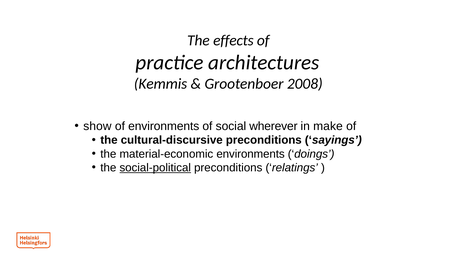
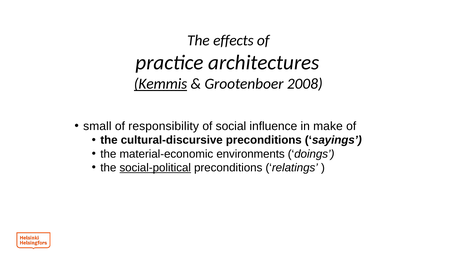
Kemmis underline: none -> present
show: show -> small
of environments: environments -> responsibility
wherever: wherever -> influence
